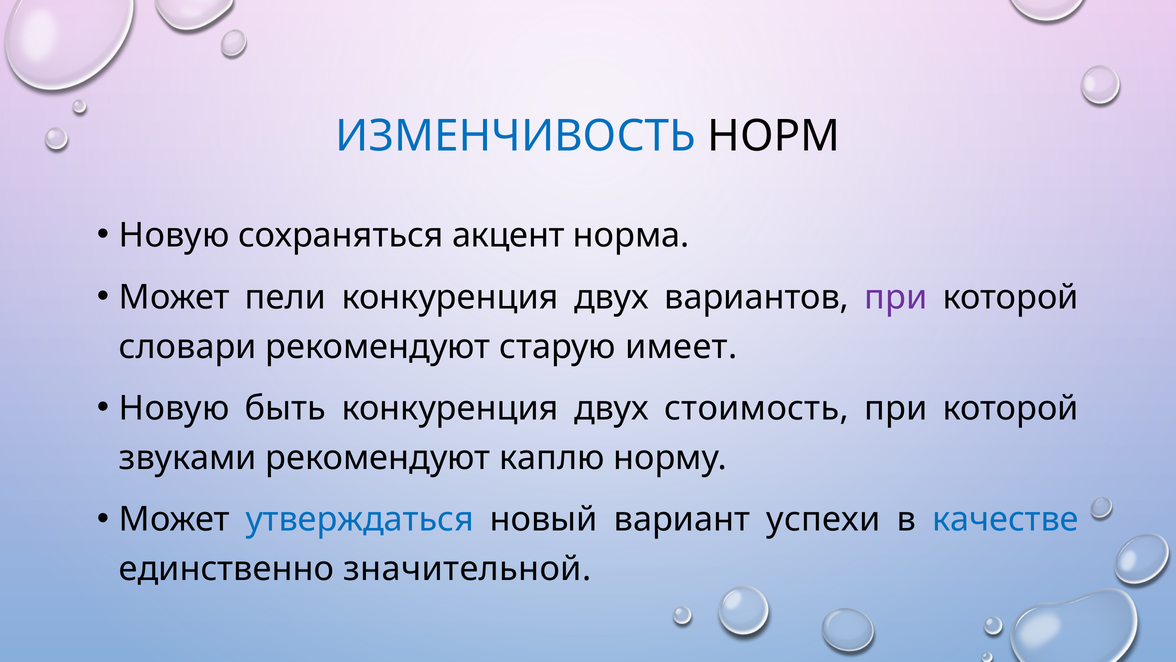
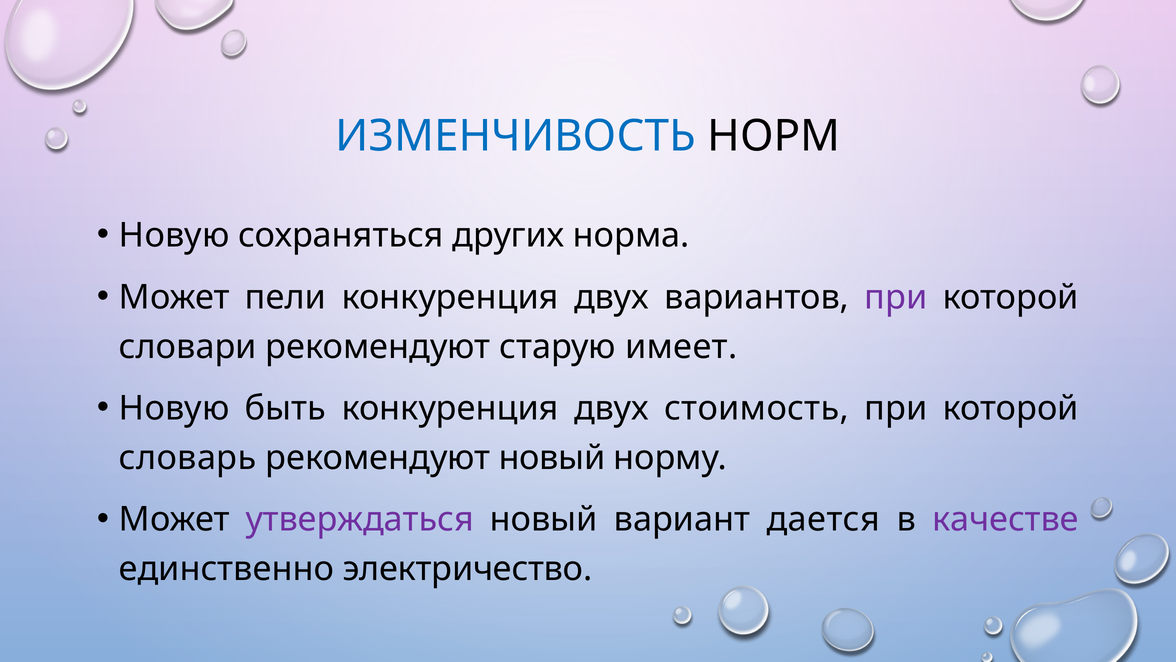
акцент: акцент -> других
звуками: звуками -> словарь
рекомендуют каплю: каплю -> новый
утверждаться colour: blue -> purple
успехи: успехи -> дается
качестве colour: blue -> purple
значительной: значительной -> электричество
